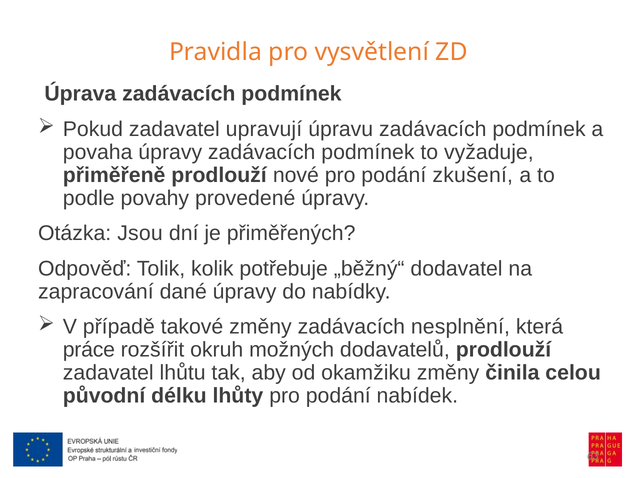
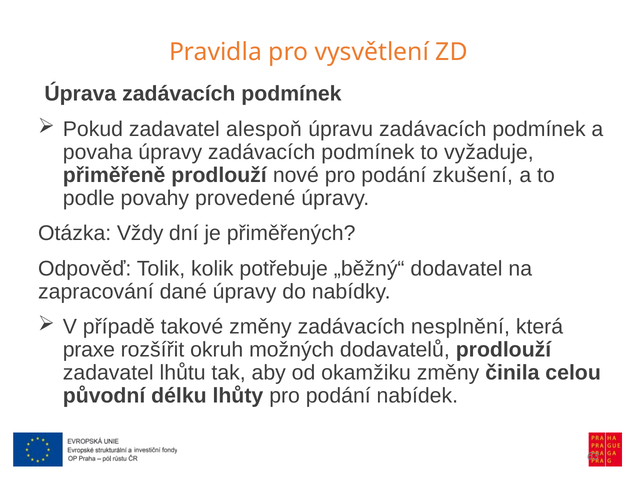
upravují: upravují -> alespoň
Jsou: Jsou -> Vždy
práce: práce -> praxe
